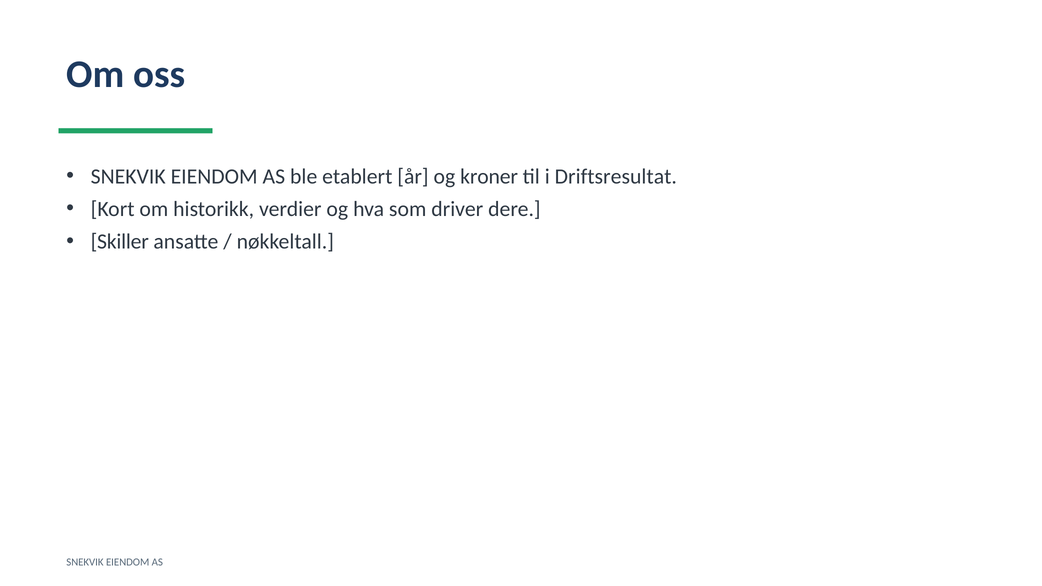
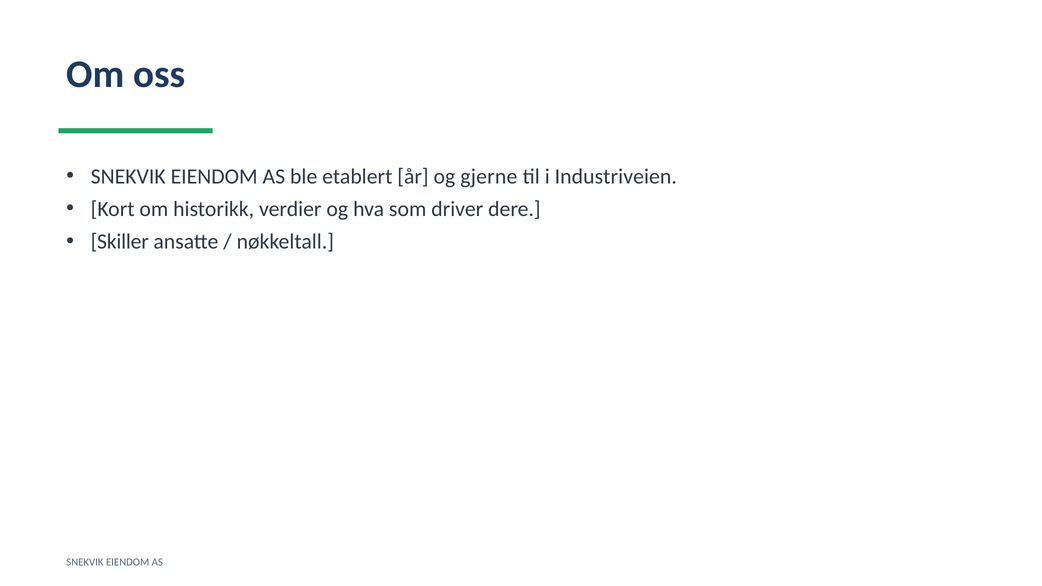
kroner: kroner -> gjerne
Driftsresultat: Driftsresultat -> Industriveien
